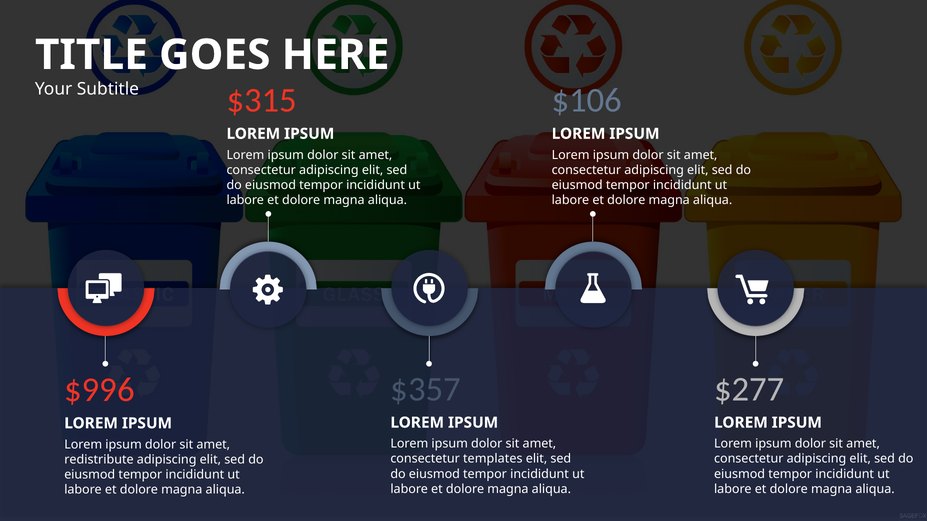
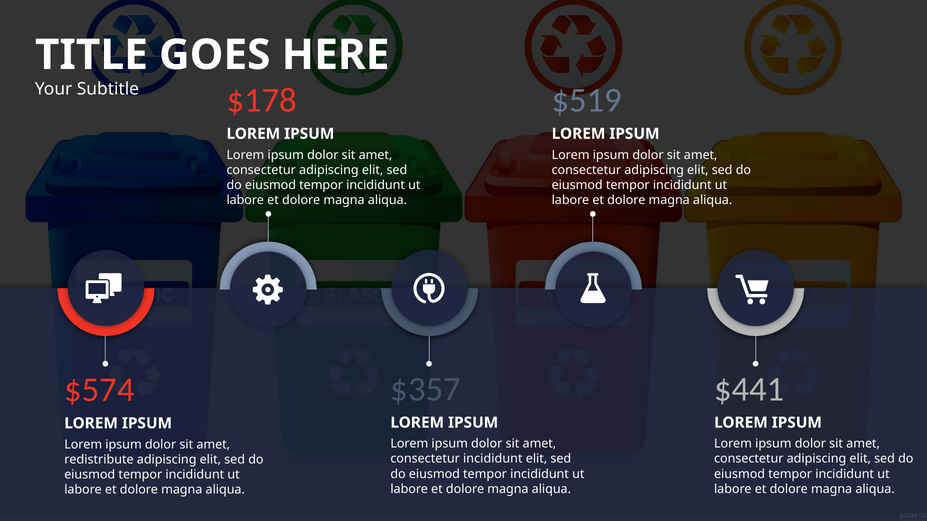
$315: $315 -> $178
$106: $106 -> $519
$277: $277 -> $441
$996: $996 -> $574
consectetur templates: templates -> incididunt
